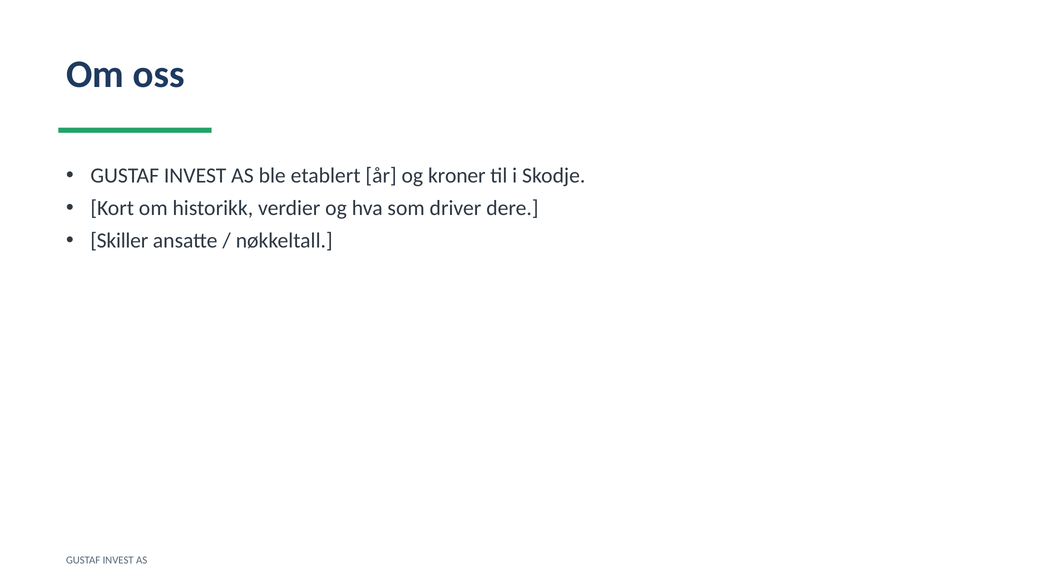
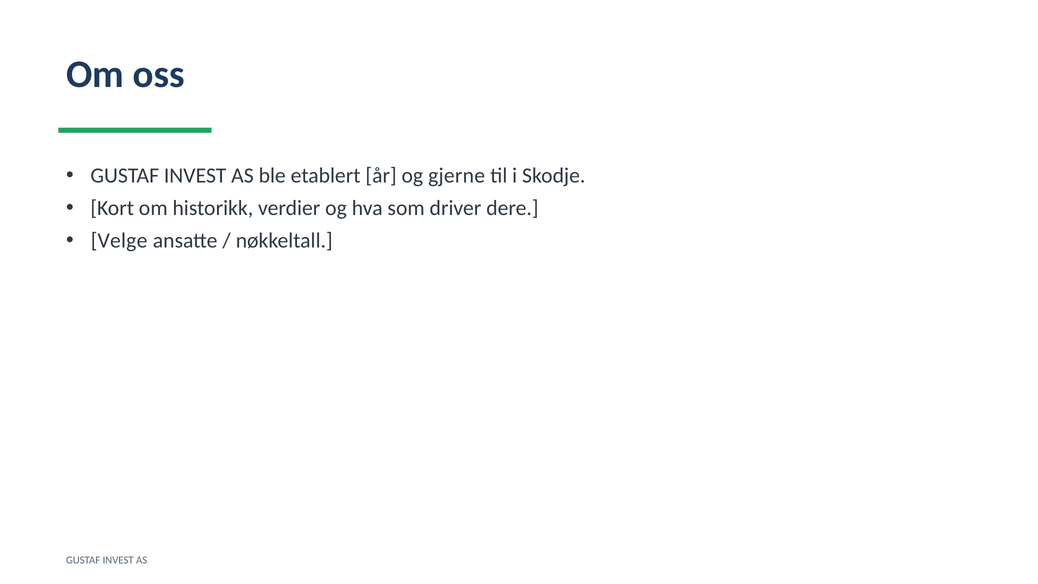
kroner: kroner -> gjerne
Skiller: Skiller -> Velge
